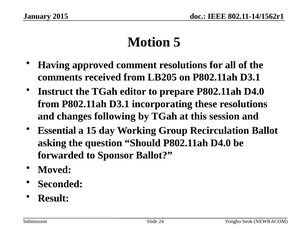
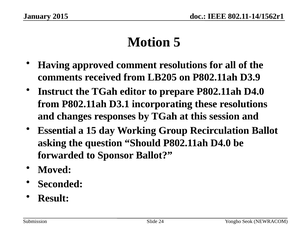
on P802.11ah D3.1: D3.1 -> D3.9
following: following -> responses
